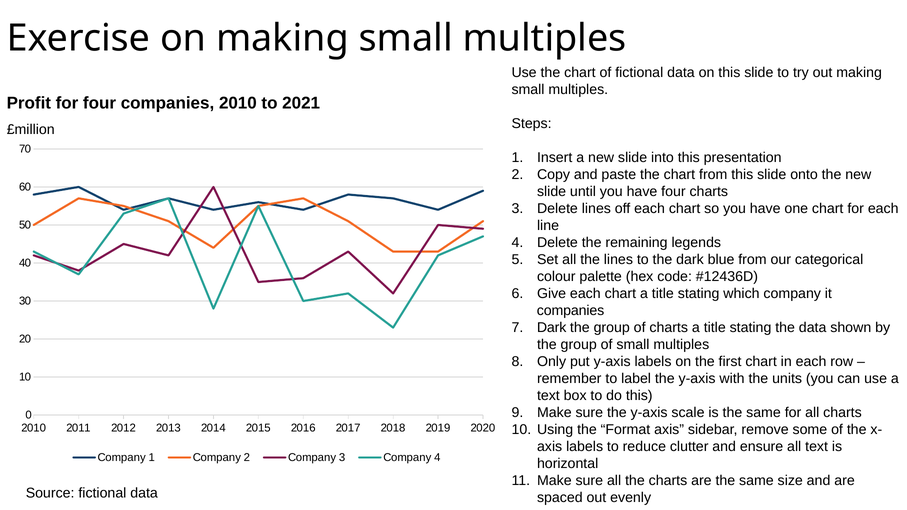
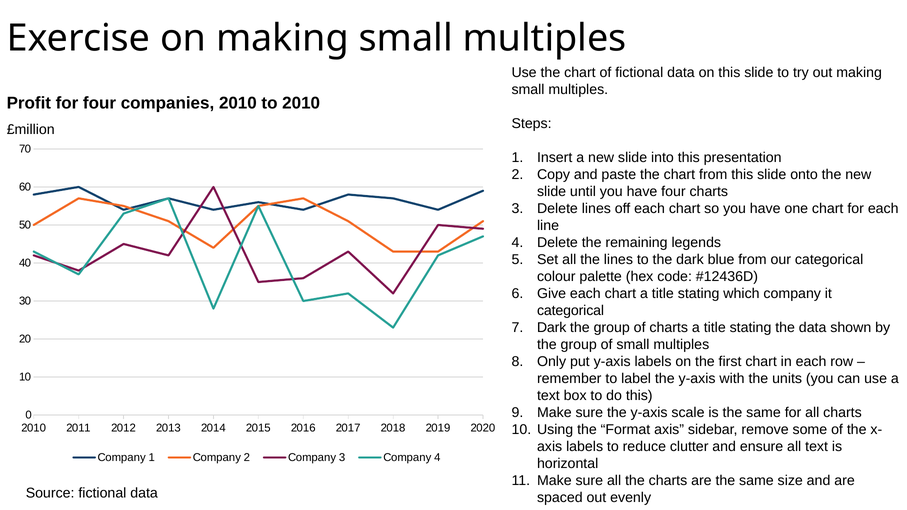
to 2021: 2021 -> 2010
companies at (571, 311): companies -> categorical
